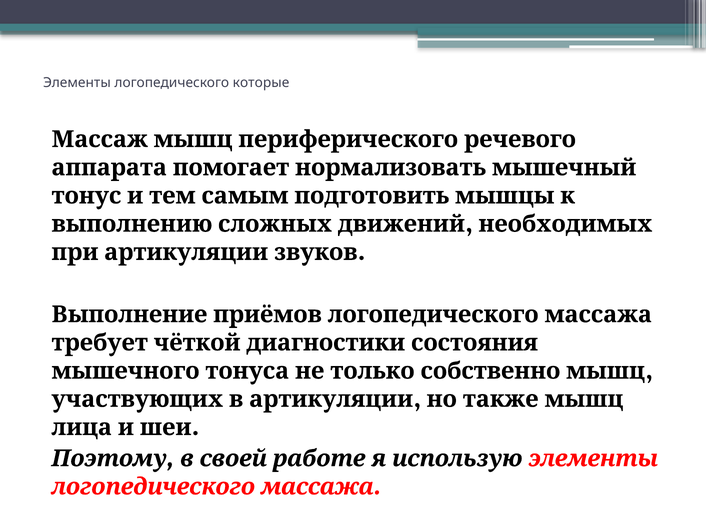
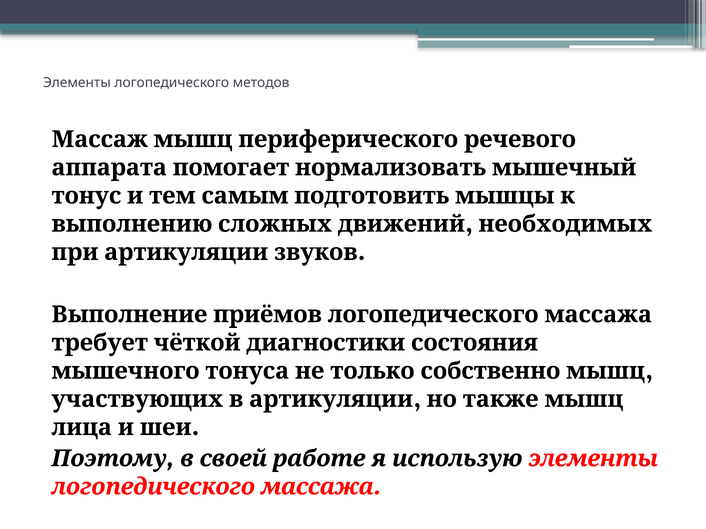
которые: которые -> методов
